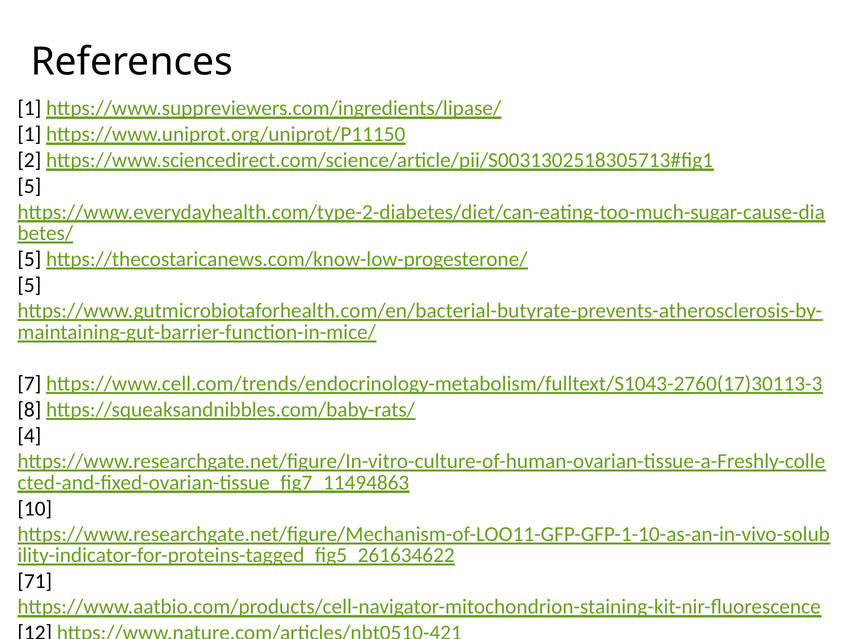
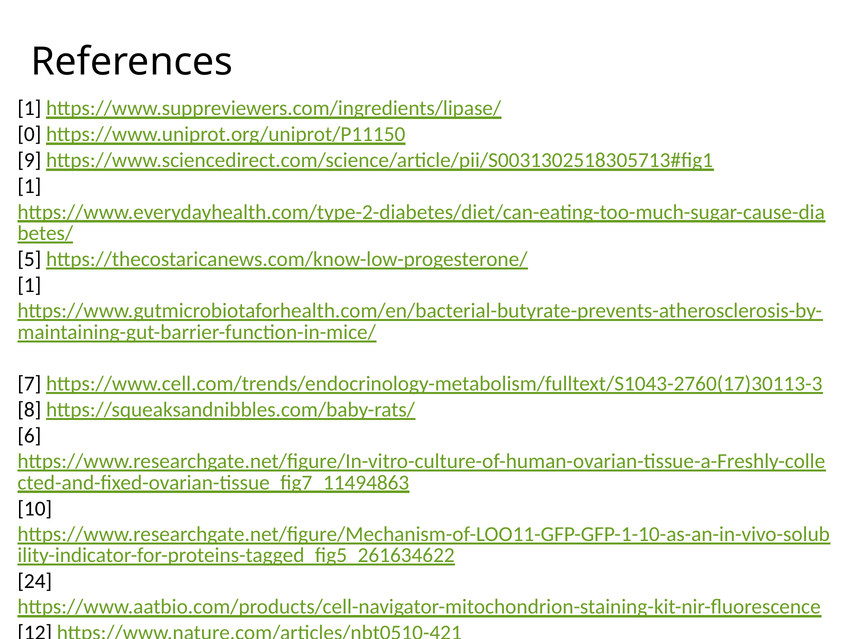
1 at (29, 134): 1 -> 0
2: 2 -> 9
5 at (29, 186): 5 -> 1
5 at (29, 285): 5 -> 1
4: 4 -> 6
71: 71 -> 24
